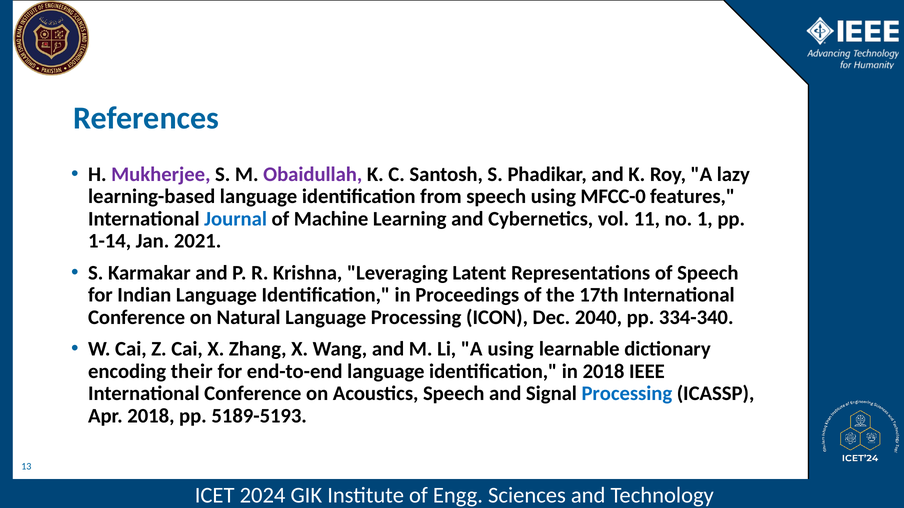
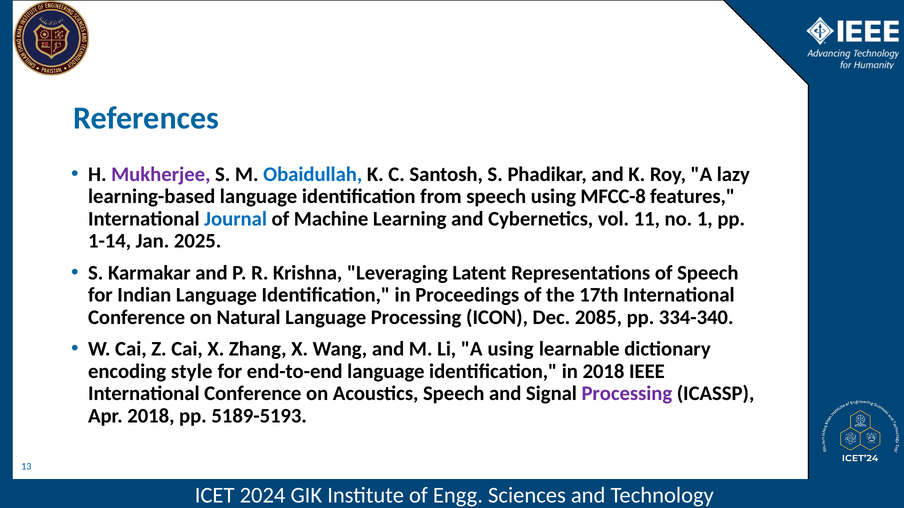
Obaidullah colour: purple -> blue
MFCC-0: MFCC-0 -> MFCC-8
2021: 2021 -> 2025
2040: 2040 -> 2085
their: their -> style
Processing at (627, 394) colour: blue -> purple
